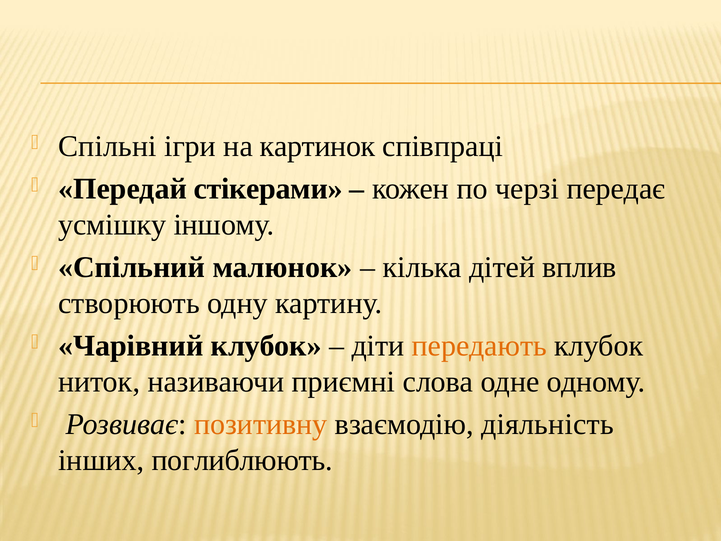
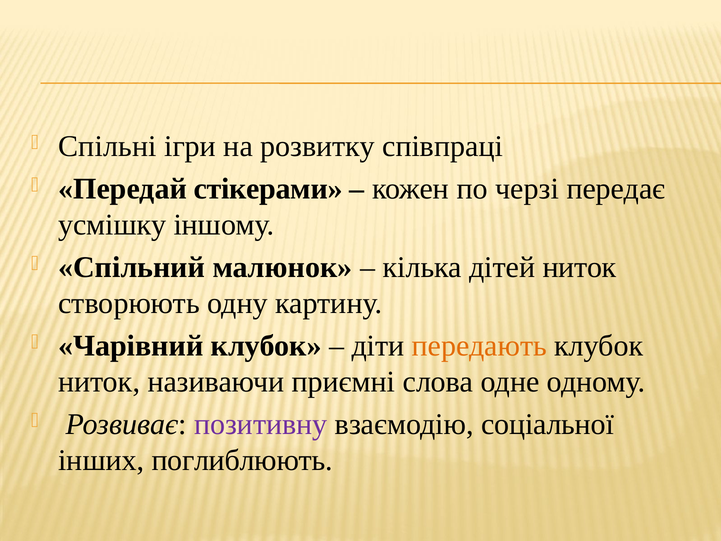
картинок: картинок -> розвитку
дітей вплив: вплив -> ниток
позитивну colour: orange -> purple
діяльність: діяльність -> соціальної
